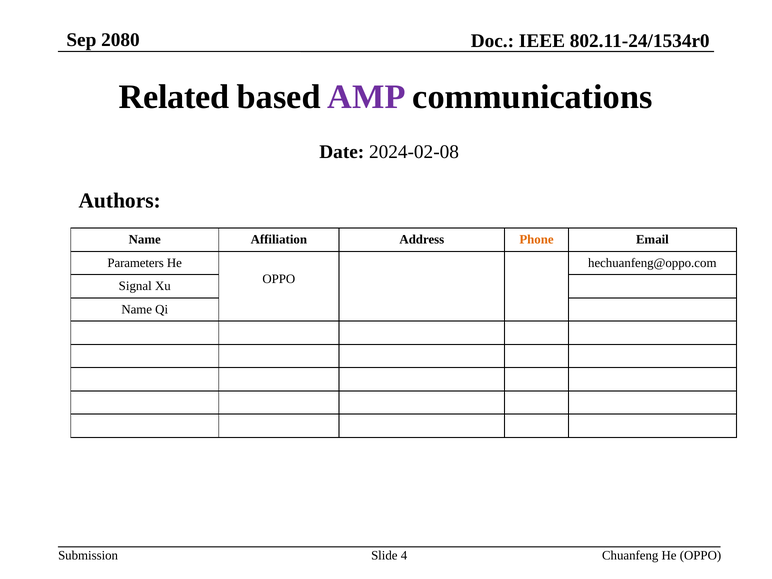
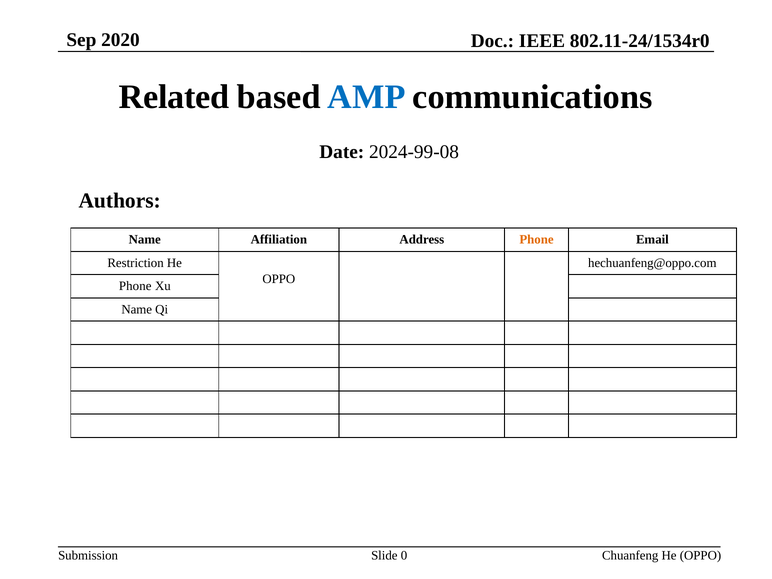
2080: 2080 -> 2020
AMP colour: purple -> blue
2024-02-08: 2024-02-08 -> 2024-99-08
Parameters: Parameters -> Restriction
Signal at (135, 286): Signal -> Phone
4: 4 -> 0
